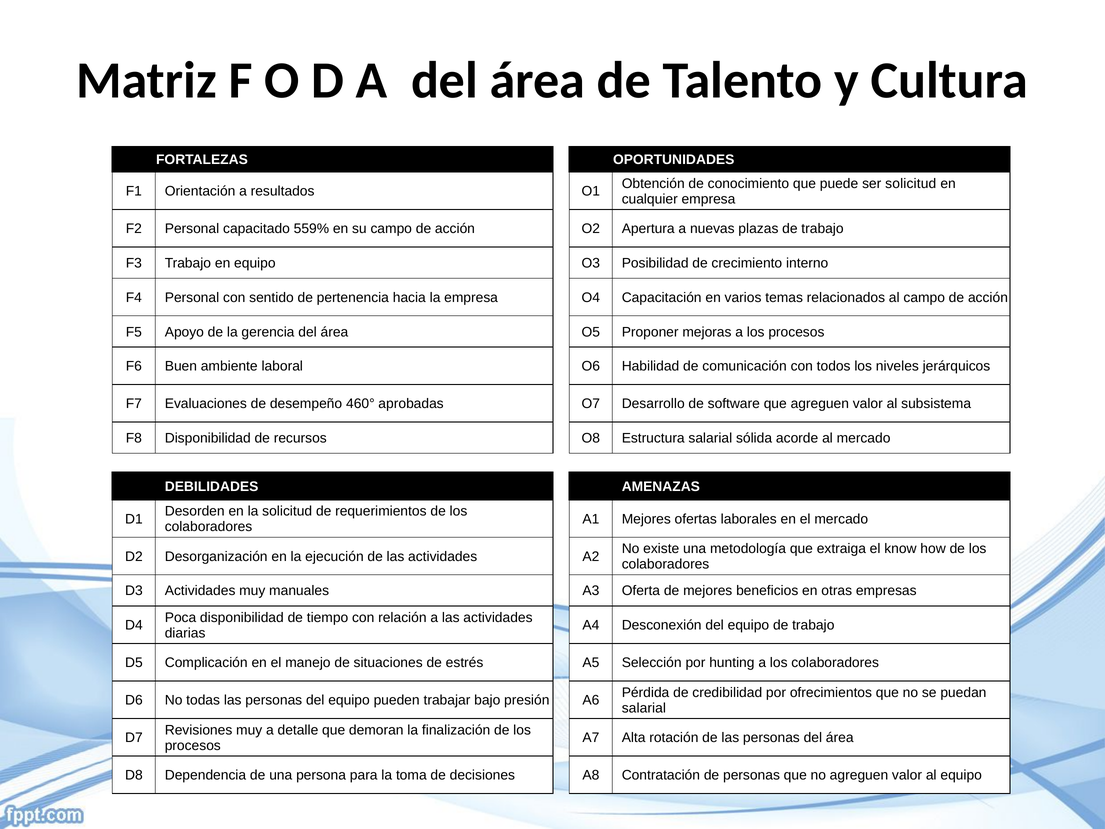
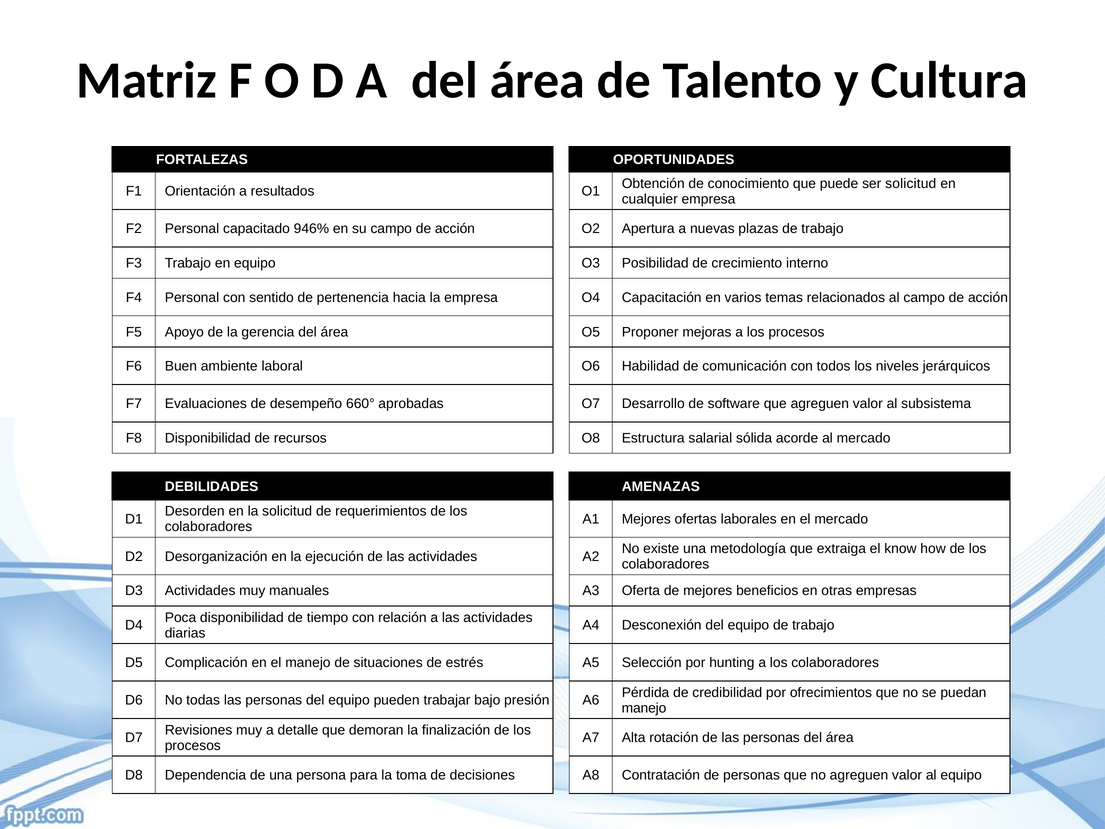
559%: 559% -> 946%
460°: 460° -> 660°
salarial at (644, 708): salarial -> manejo
